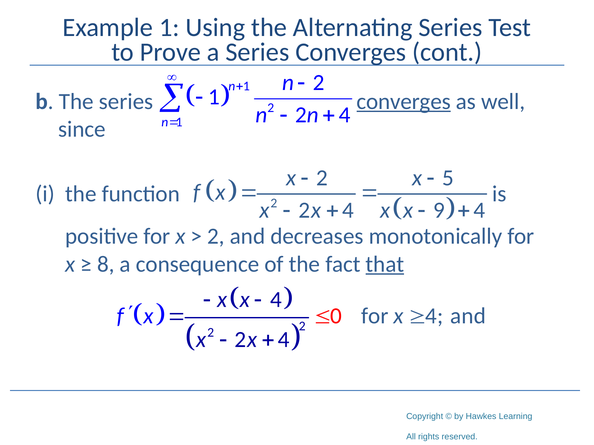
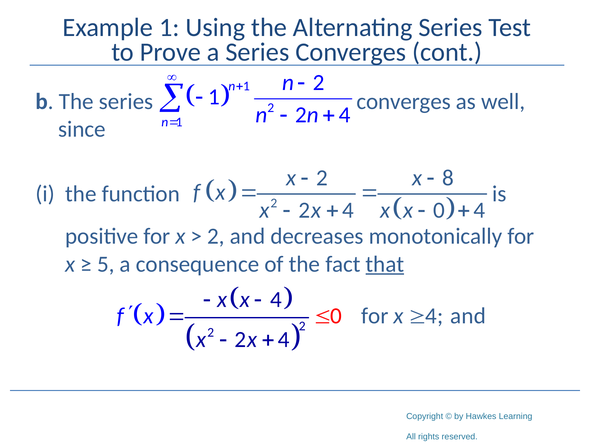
converges at (404, 102) underline: present -> none
5: 5 -> 8
2 4 9: 9 -> 0
8: 8 -> 5
